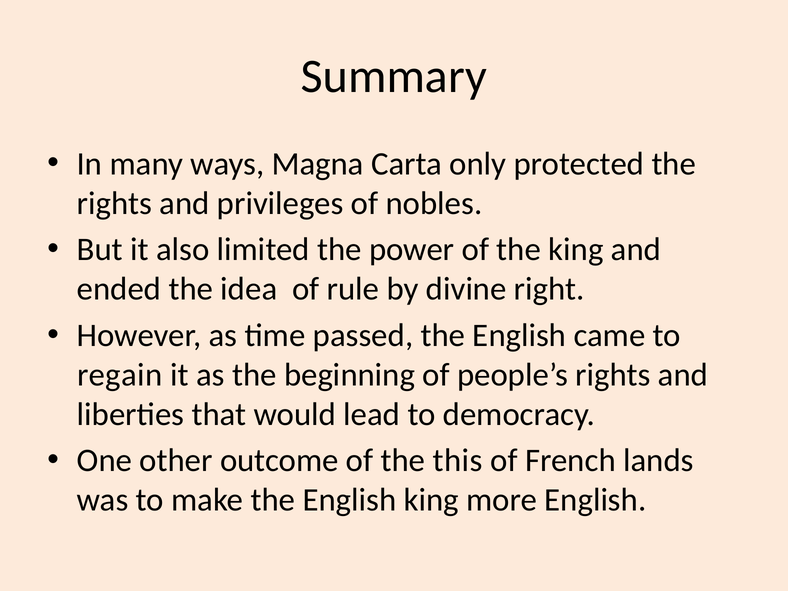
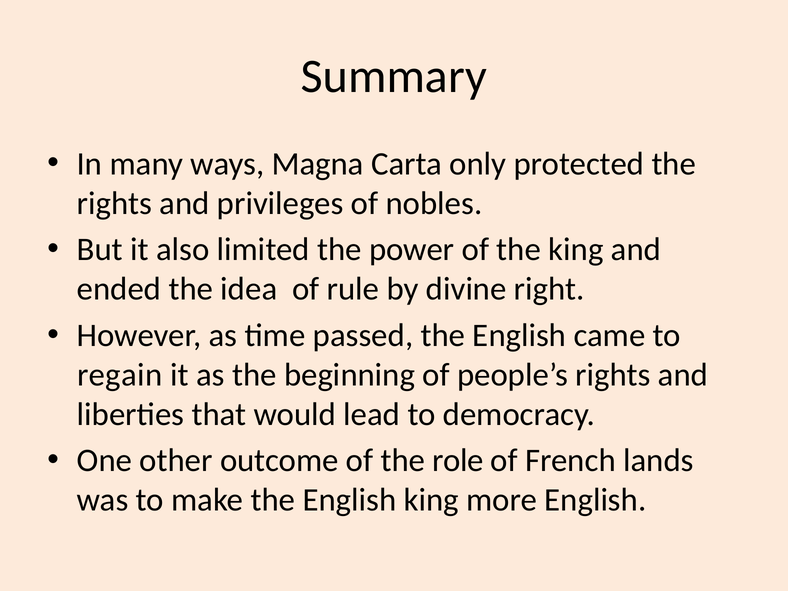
this: this -> role
